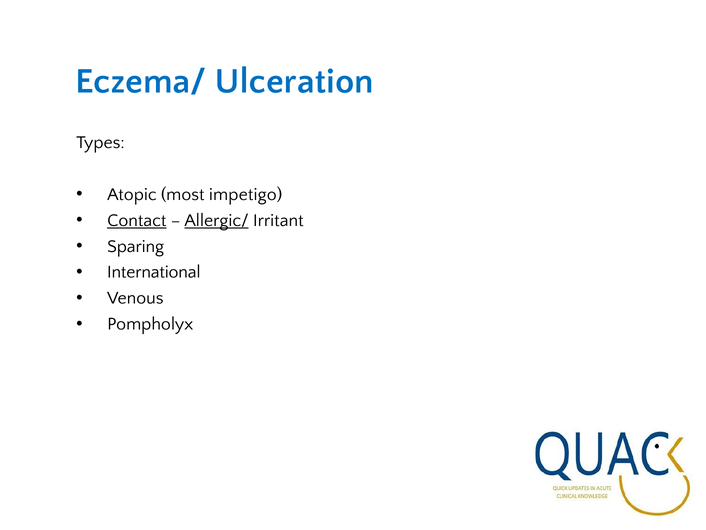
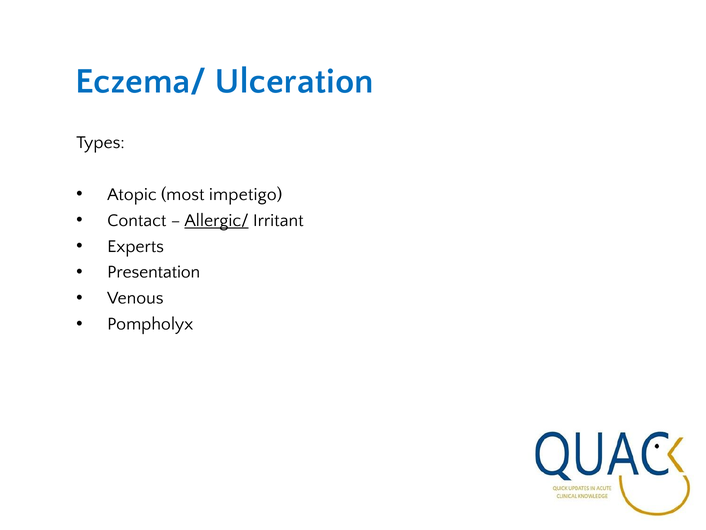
Contact underline: present -> none
Sparing: Sparing -> Experts
International: International -> Presentation
